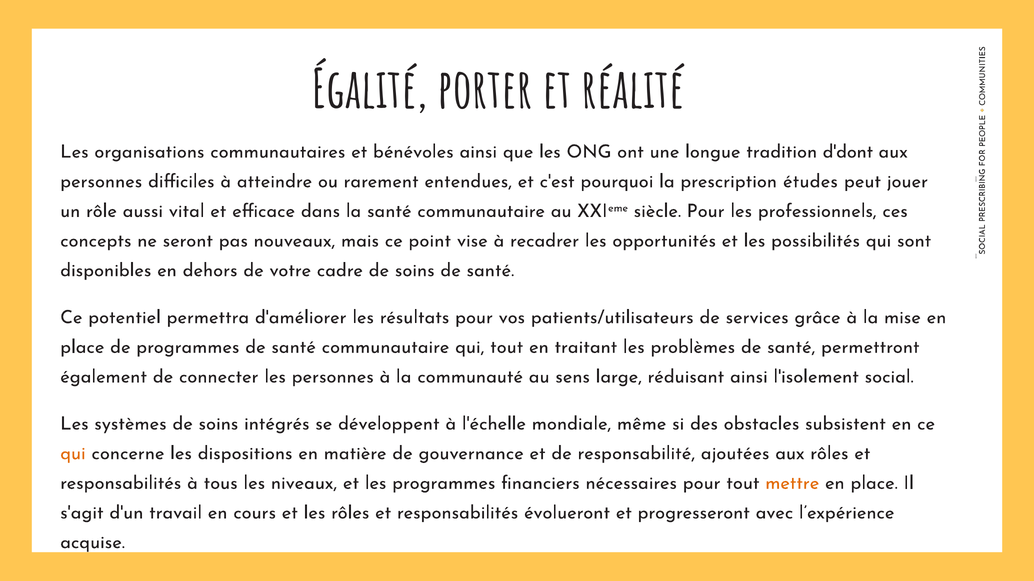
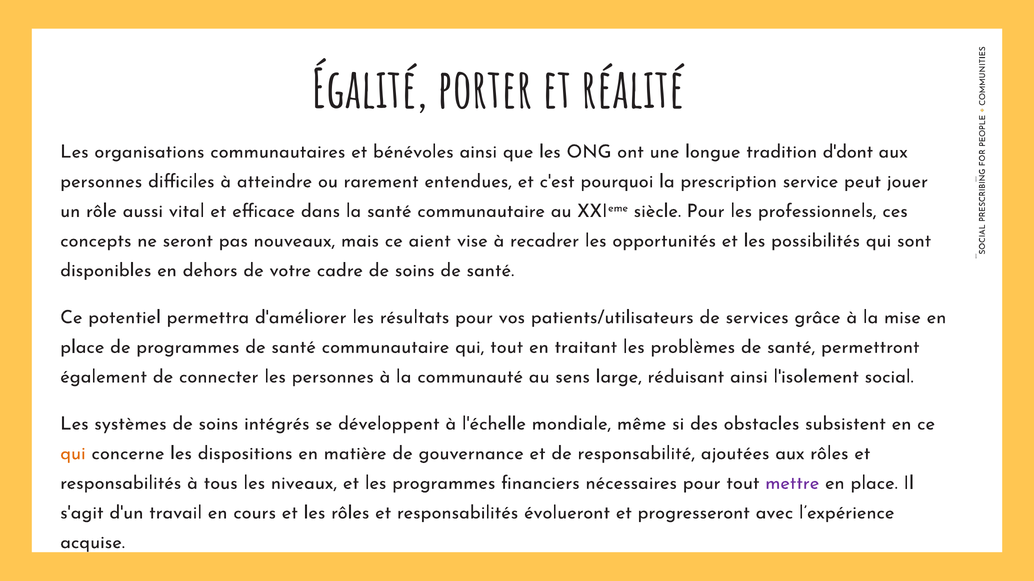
études: études -> service
point: point -> aient
mettre colour: orange -> purple
